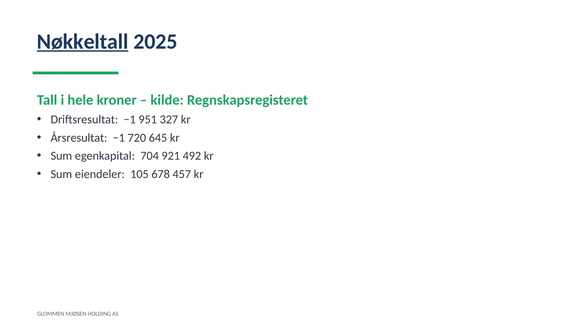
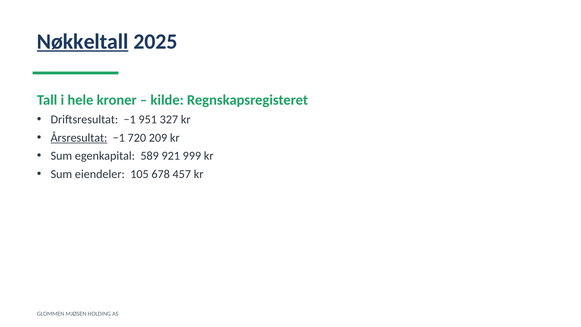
Årsresultat underline: none -> present
645: 645 -> 209
704: 704 -> 589
492: 492 -> 999
